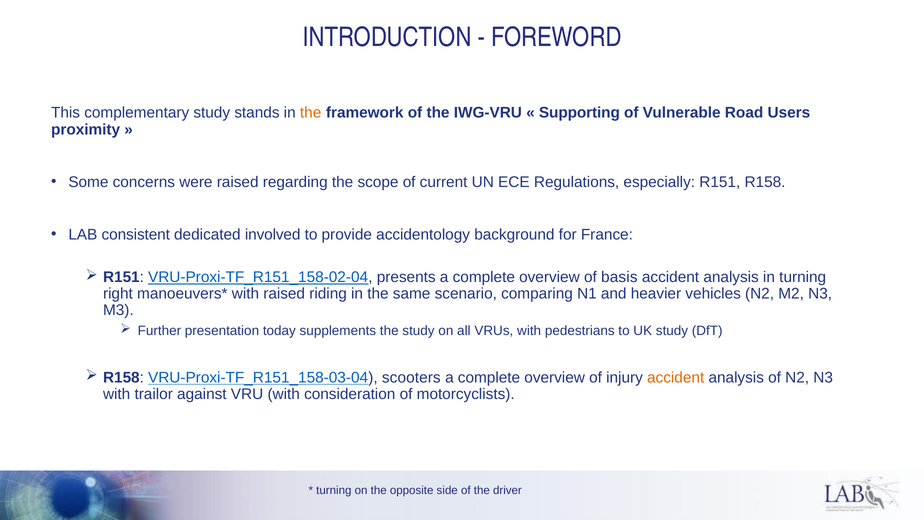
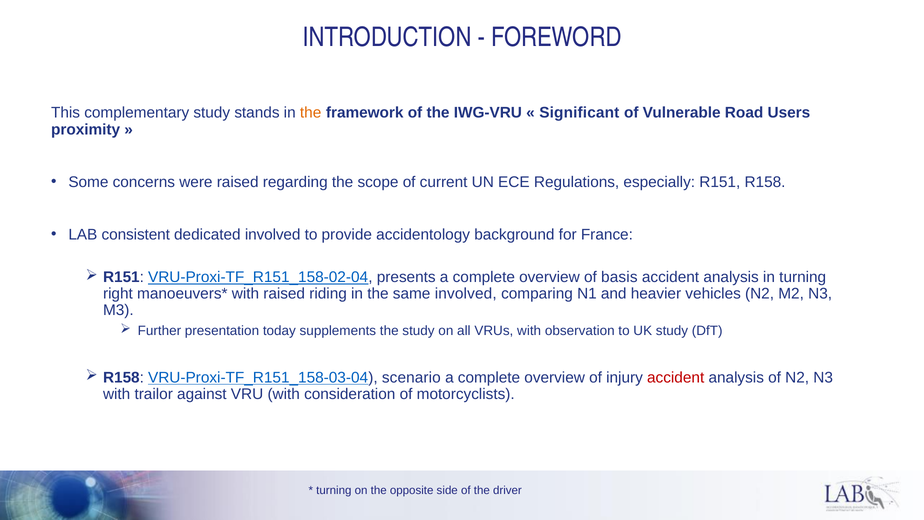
Supporting: Supporting -> Significant
same scenario: scenario -> involved
pedestrians: pedestrians -> observation
scooters: scooters -> scenario
accident at (676, 377) colour: orange -> red
